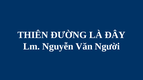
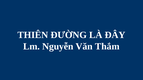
Người: Người -> Thắm
